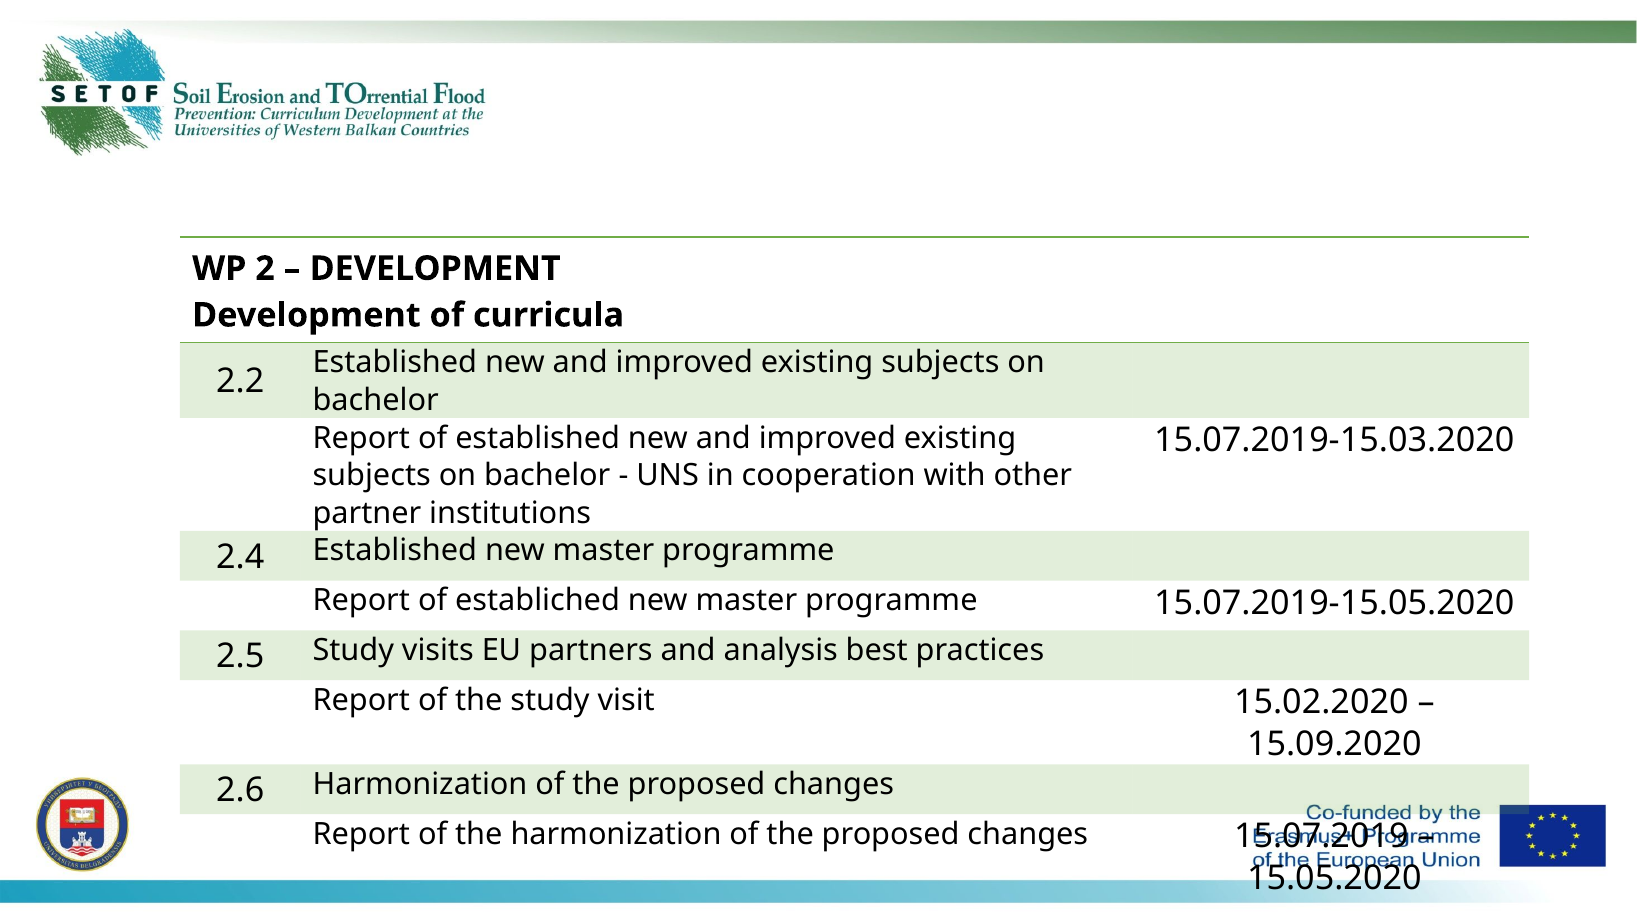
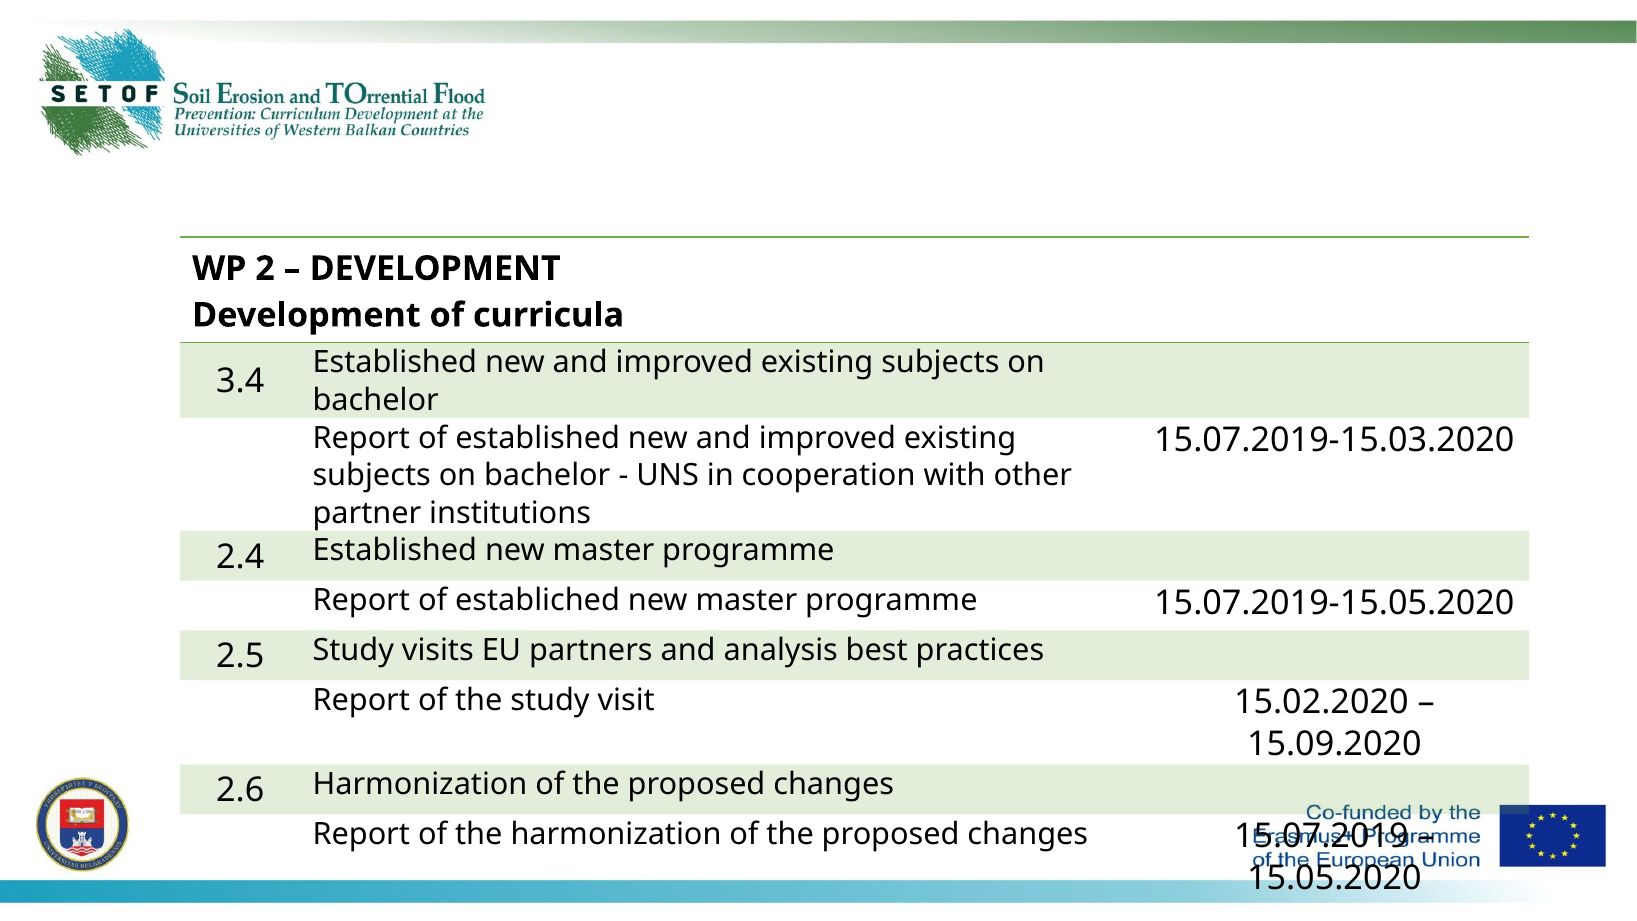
2.2: 2.2 -> 3.4
